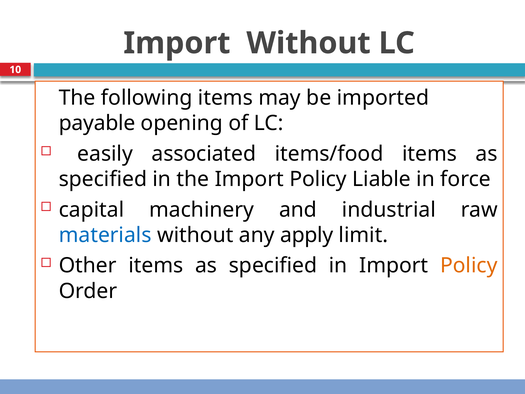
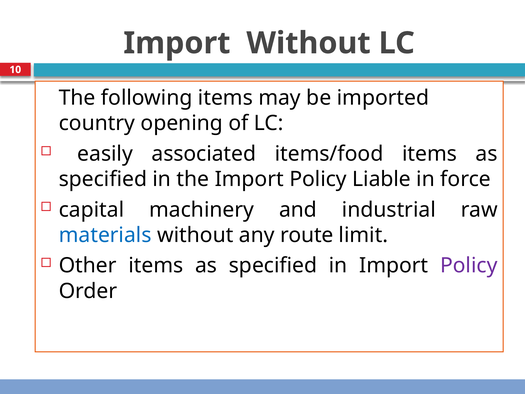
payable: payable -> country
apply: apply -> route
Policy at (469, 265) colour: orange -> purple
